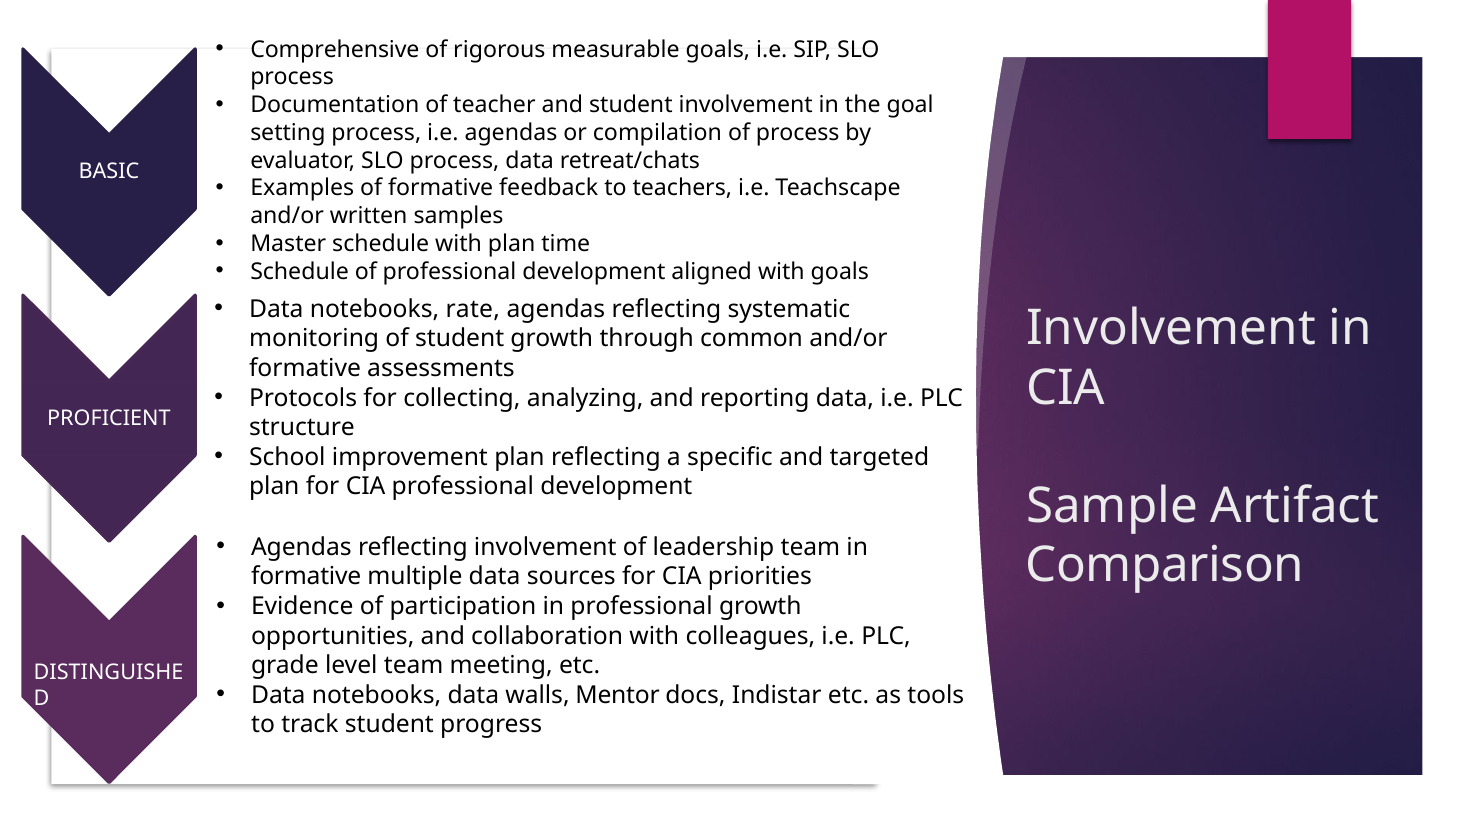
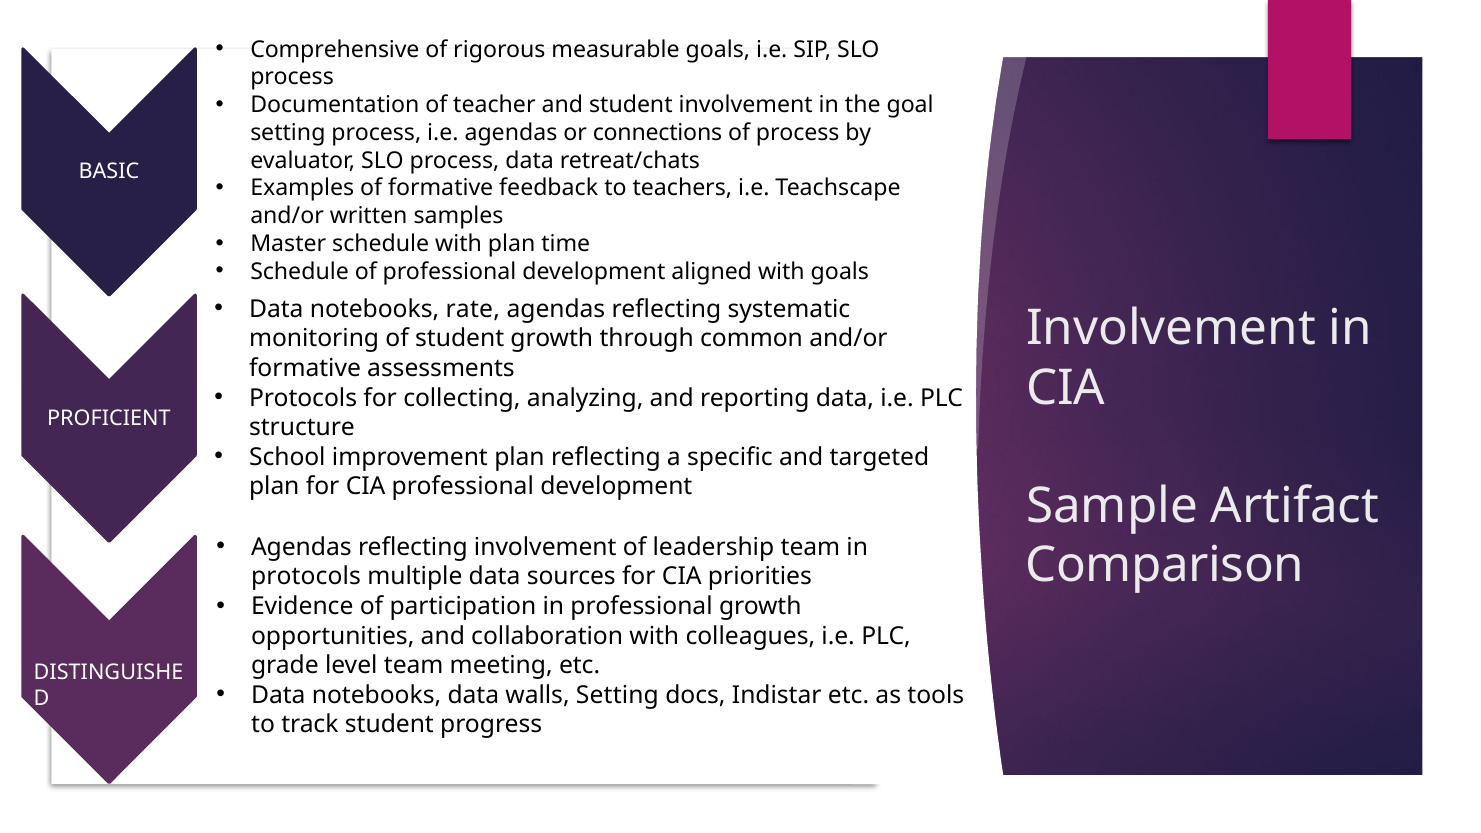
compilation: compilation -> connections
formative at (306, 577): formative -> protocols
walls Mentor: Mentor -> Setting
